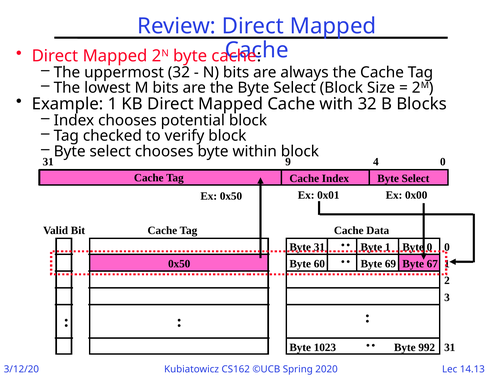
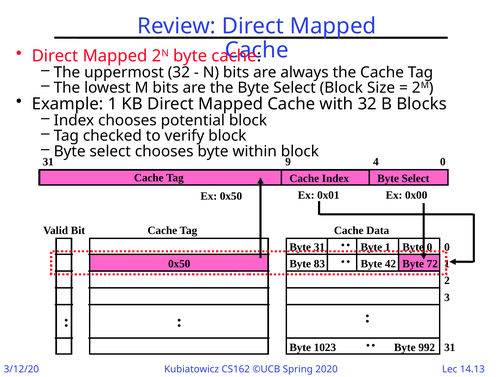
60: 60 -> 83
69: 69 -> 42
67: 67 -> 72
